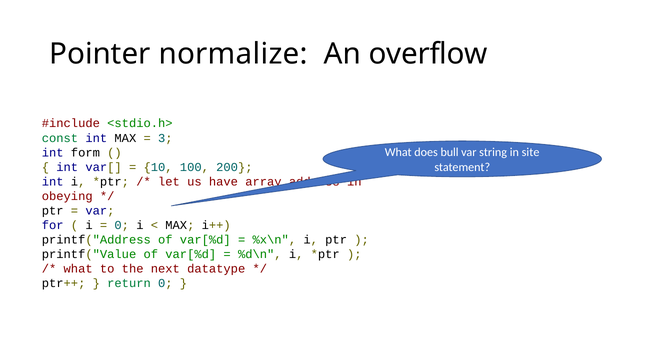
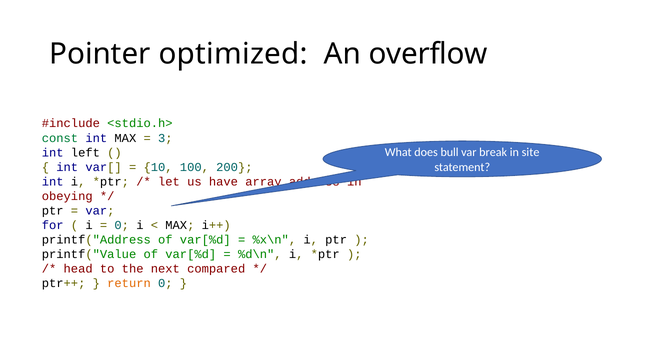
normalize: normalize -> optimized
string: string -> break
form: form -> left
what at (78, 269): what -> head
datatype: datatype -> compared
return colour: green -> orange
